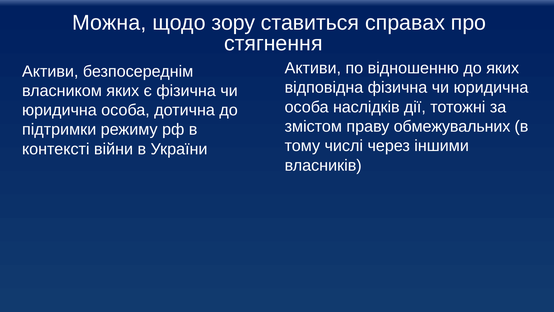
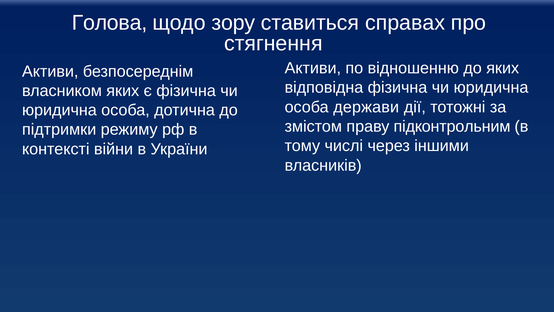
Можна: Можна -> Голова
наслідків: наслідків -> держави
обмежувальних: обмежувальних -> підконтрольним
